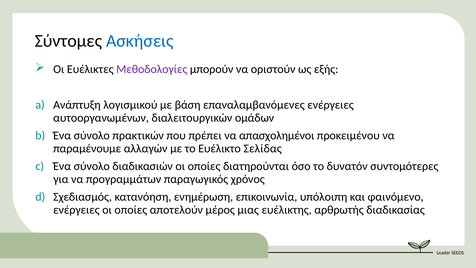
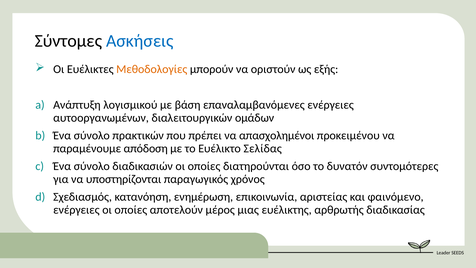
Μεθοδολογίες colour: purple -> orange
αλλαγών: αλλαγών -> απόδοση
προγραμμάτων: προγραμμάτων -> υποστηρίζονται
υπόλοιπη: υπόλοιπη -> αριστείας
